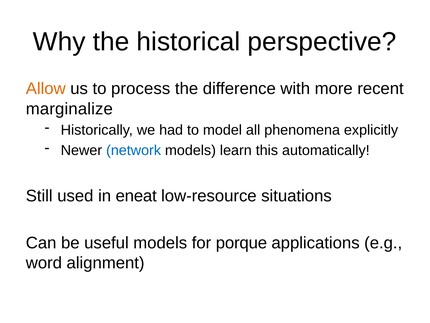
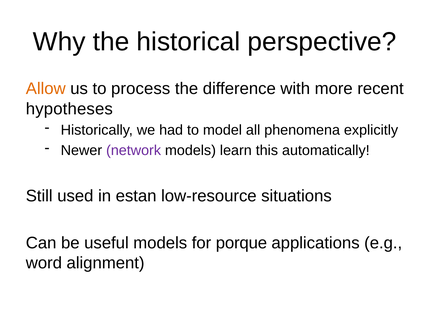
marginalize: marginalize -> hypotheses
network colour: blue -> purple
eneat: eneat -> estan
